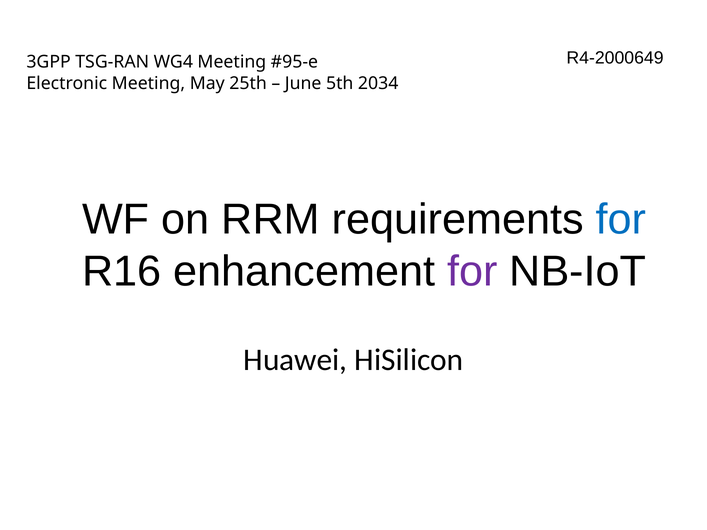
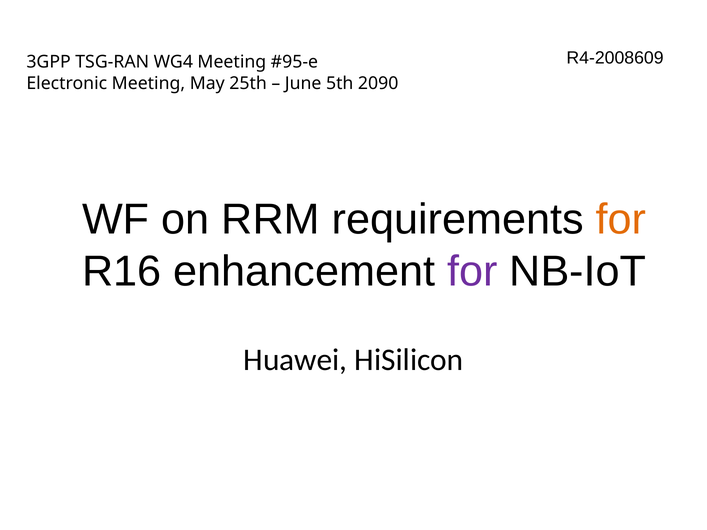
R4-2000649: R4-2000649 -> R4-2008609
2034: 2034 -> 2090
for at (621, 220) colour: blue -> orange
